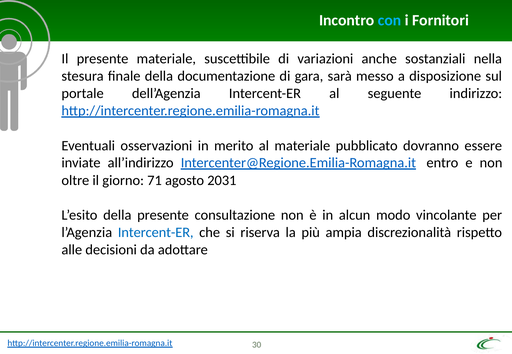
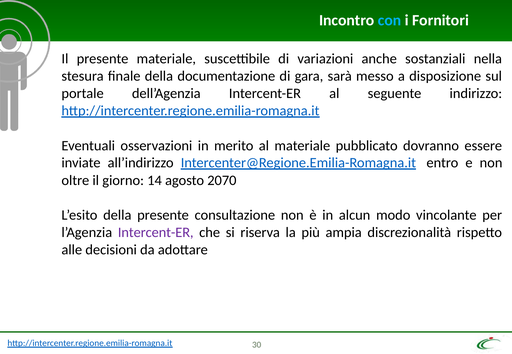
71: 71 -> 14
2031: 2031 -> 2070
Intercent-ER at (156, 233) colour: blue -> purple
